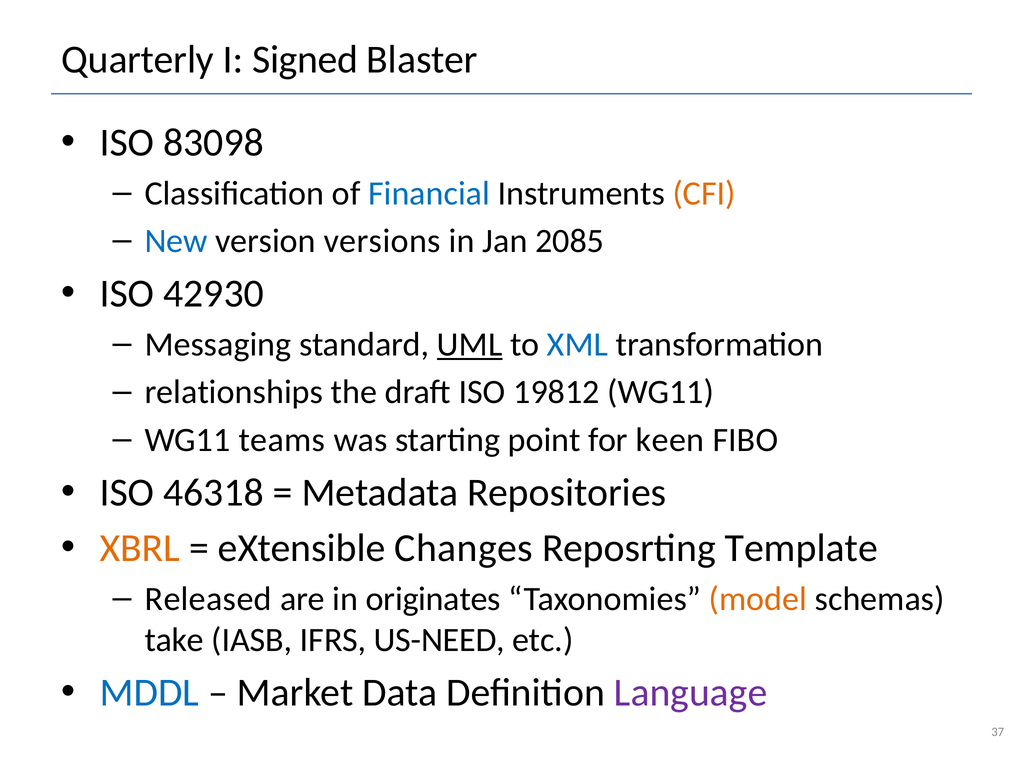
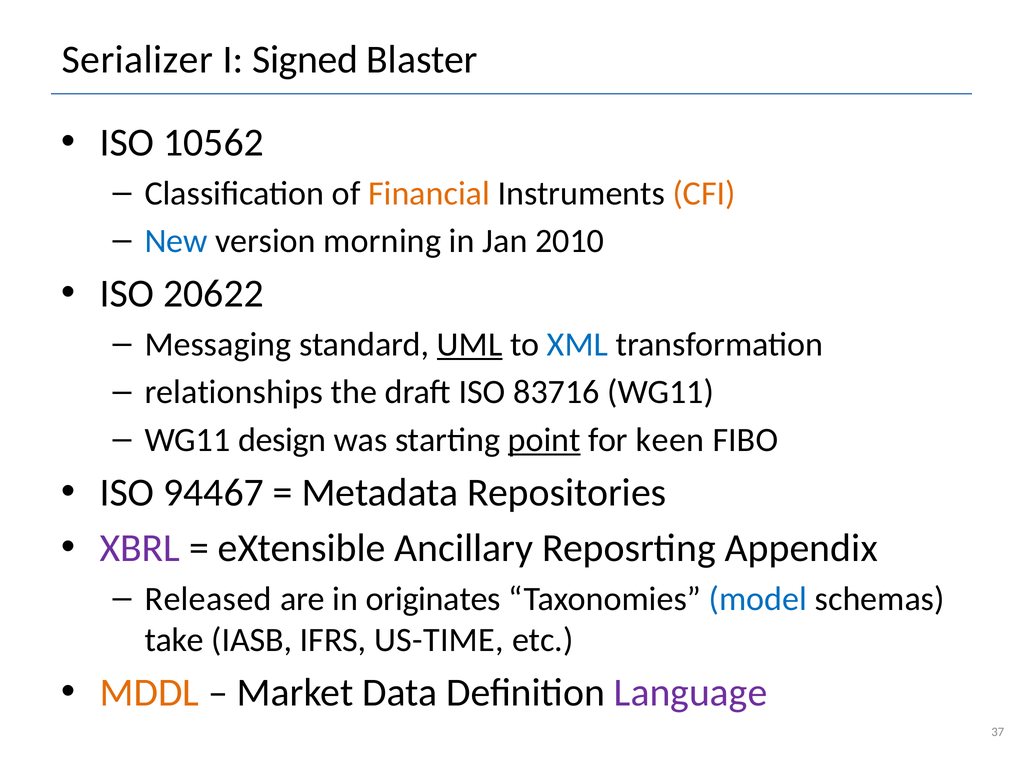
Quarterly: Quarterly -> Serializer
83098: 83098 -> 10562
Financial colour: blue -> orange
versions: versions -> morning
2085: 2085 -> 2010
42930: 42930 -> 20622
19812: 19812 -> 83716
teams: teams -> design
point underline: none -> present
46318: 46318 -> 94467
XBRL colour: orange -> purple
Changes: Changes -> Ancillary
Template: Template -> Appendix
model colour: orange -> blue
US-NEED: US-NEED -> US-TIME
MDDL colour: blue -> orange
